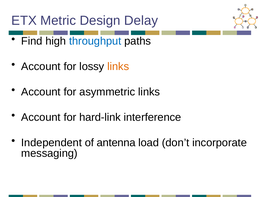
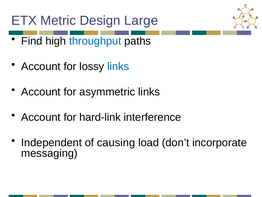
Delay: Delay -> Large
links at (118, 66) colour: orange -> blue
antenna: antenna -> causing
